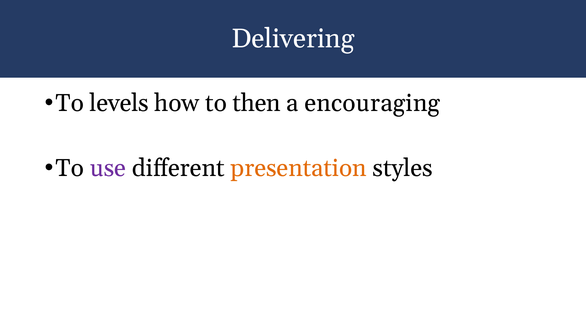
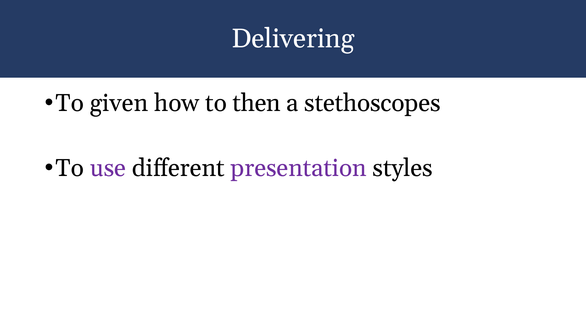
levels: levels -> given
encouraging: encouraging -> stethoscopes
presentation colour: orange -> purple
